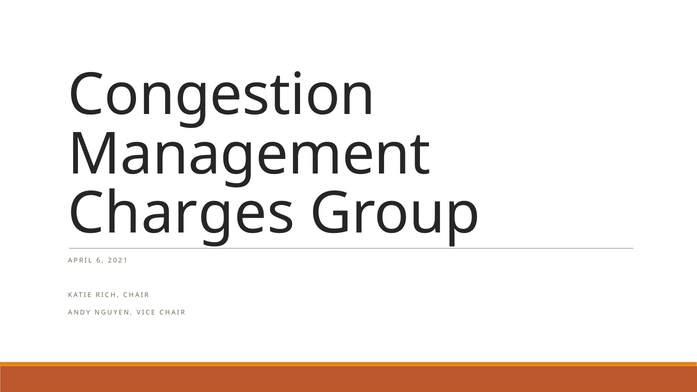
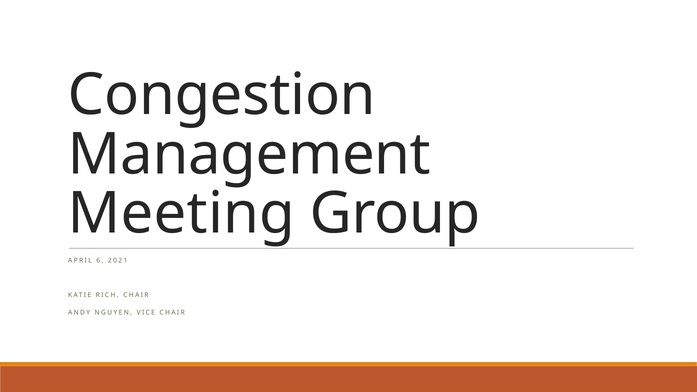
Charges: Charges -> Meeting
